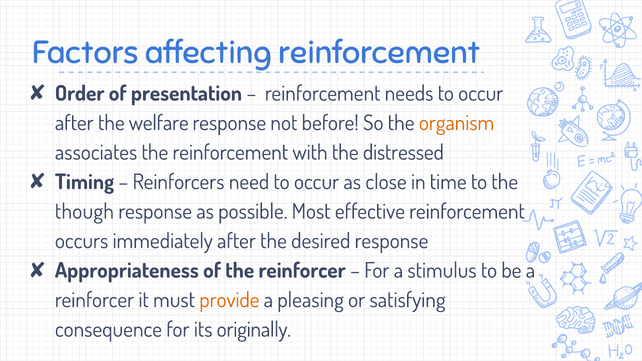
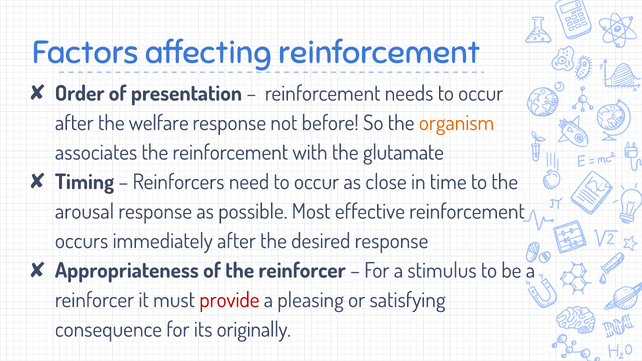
distressed: distressed -> glutamate
though: though -> arousal
provide colour: orange -> red
